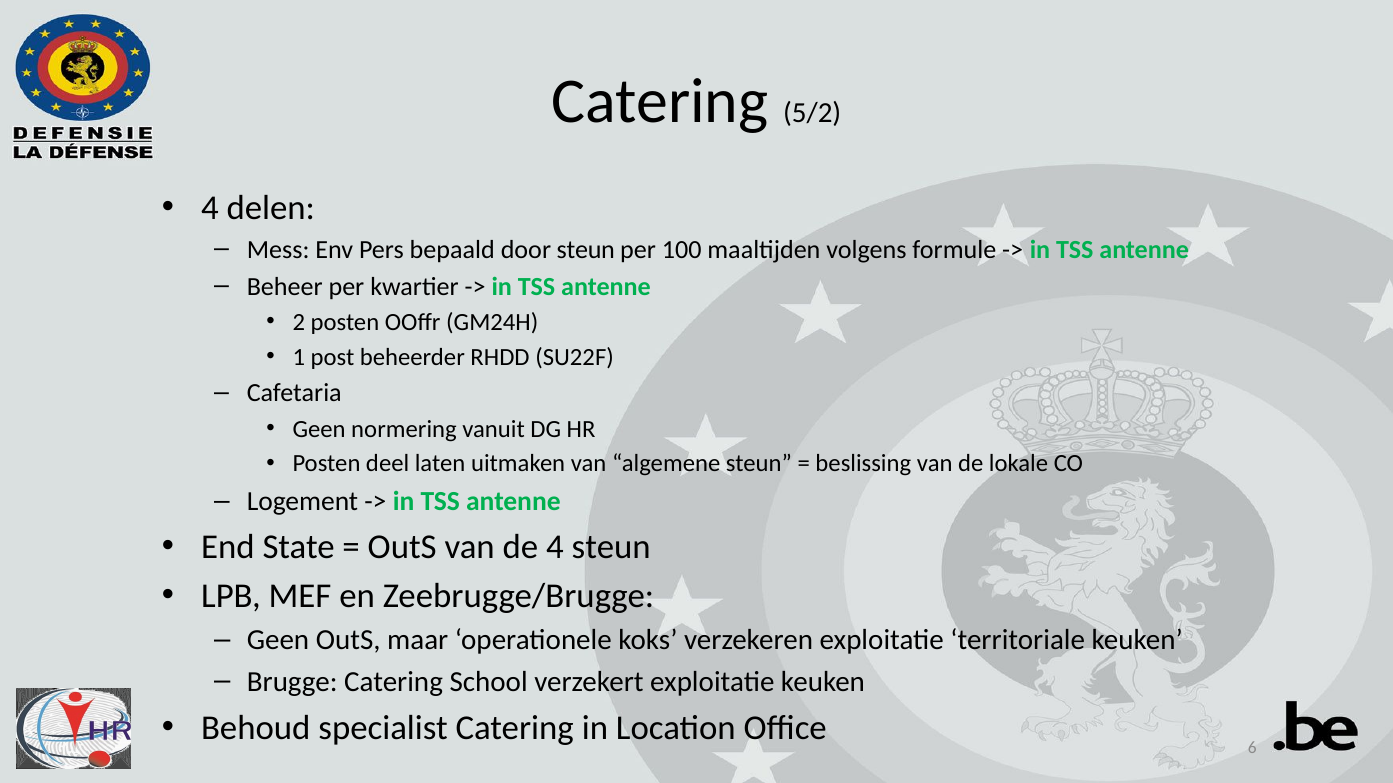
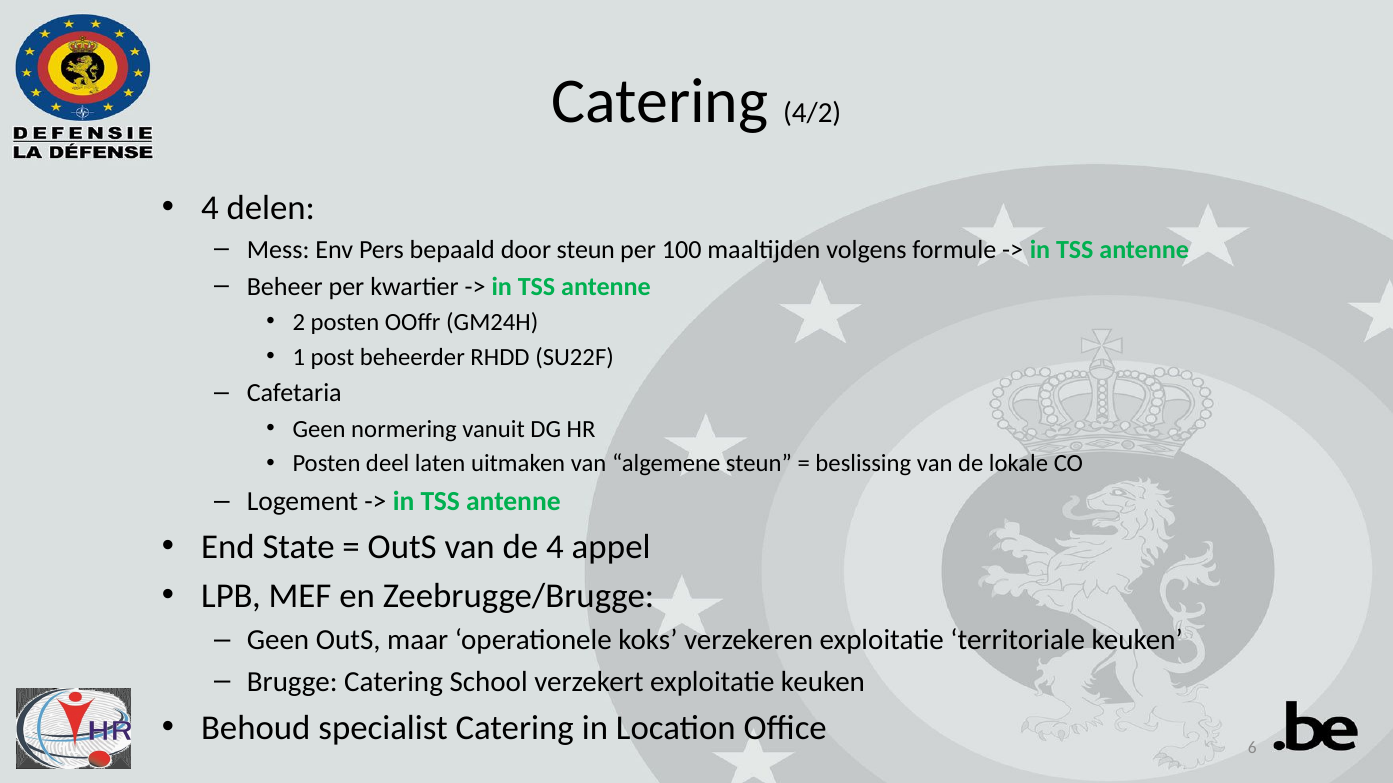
5/2: 5/2 -> 4/2
4 steun: steun -> appel
